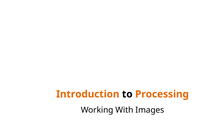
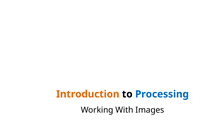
Processing colour: orange -> blue
